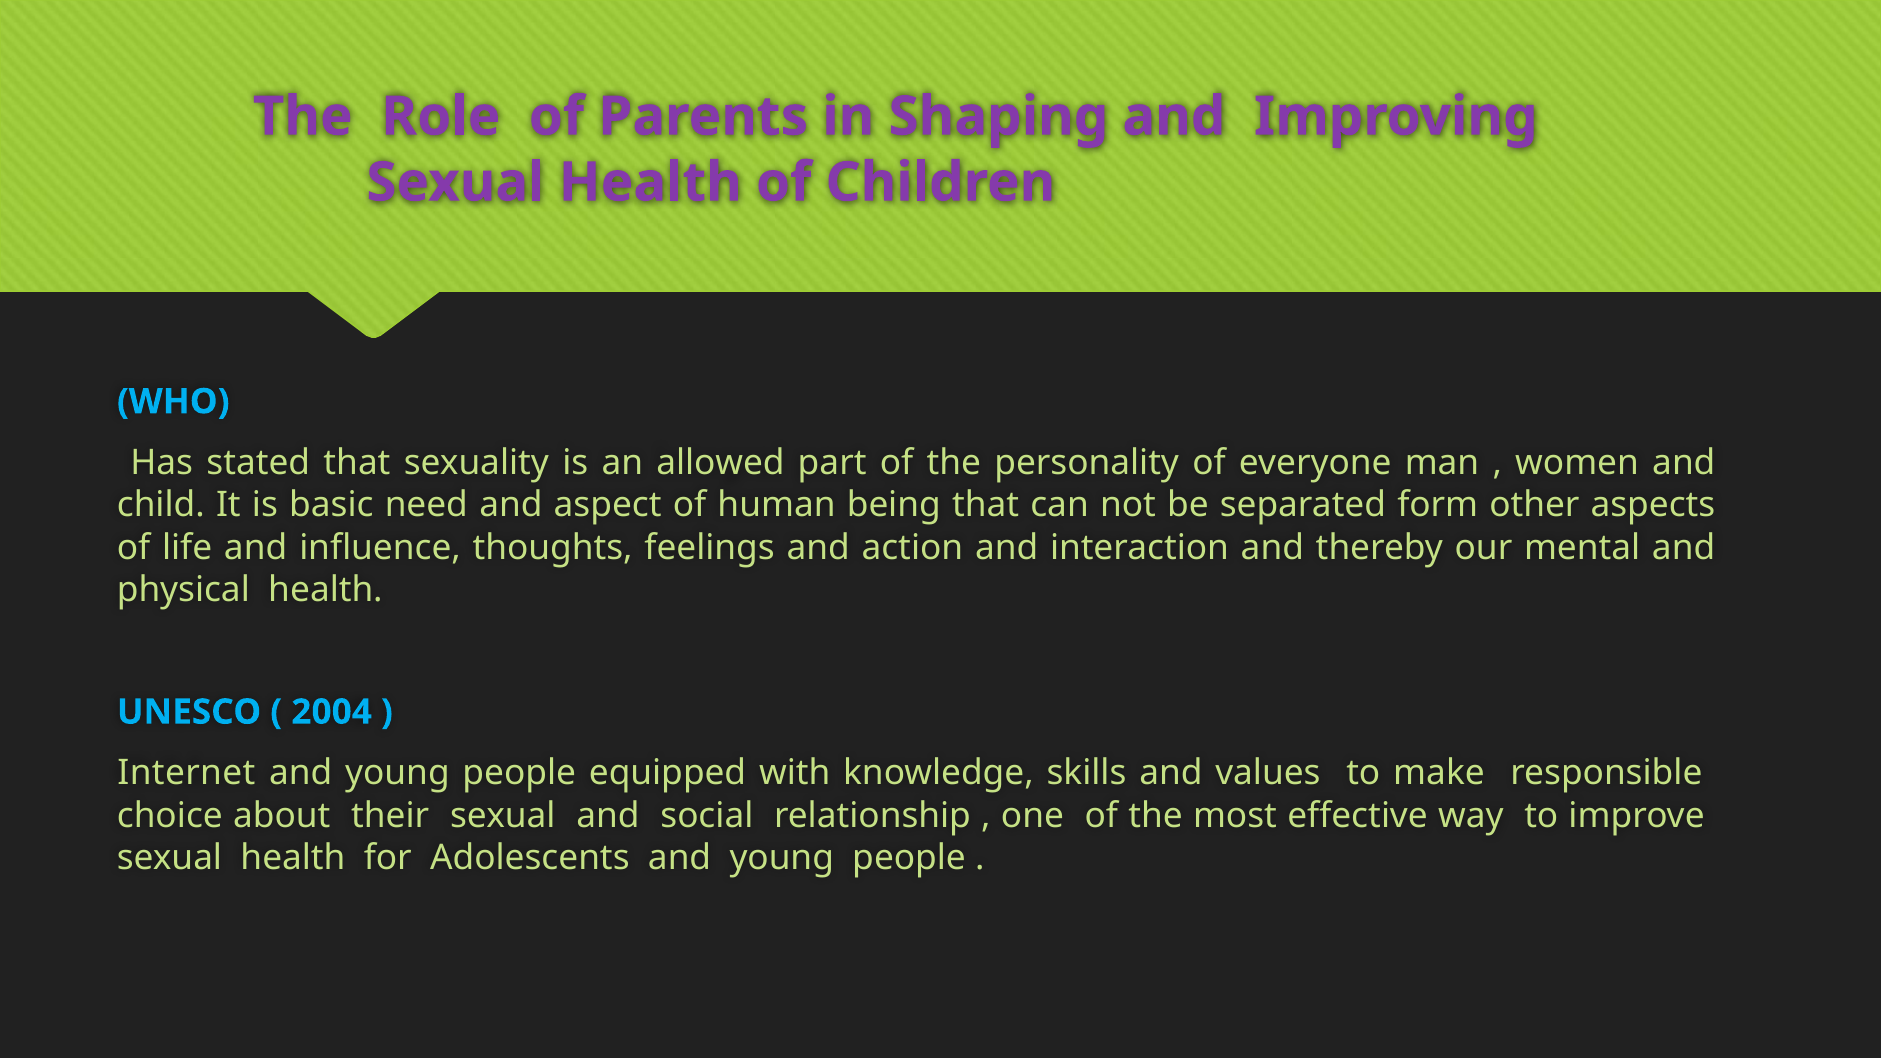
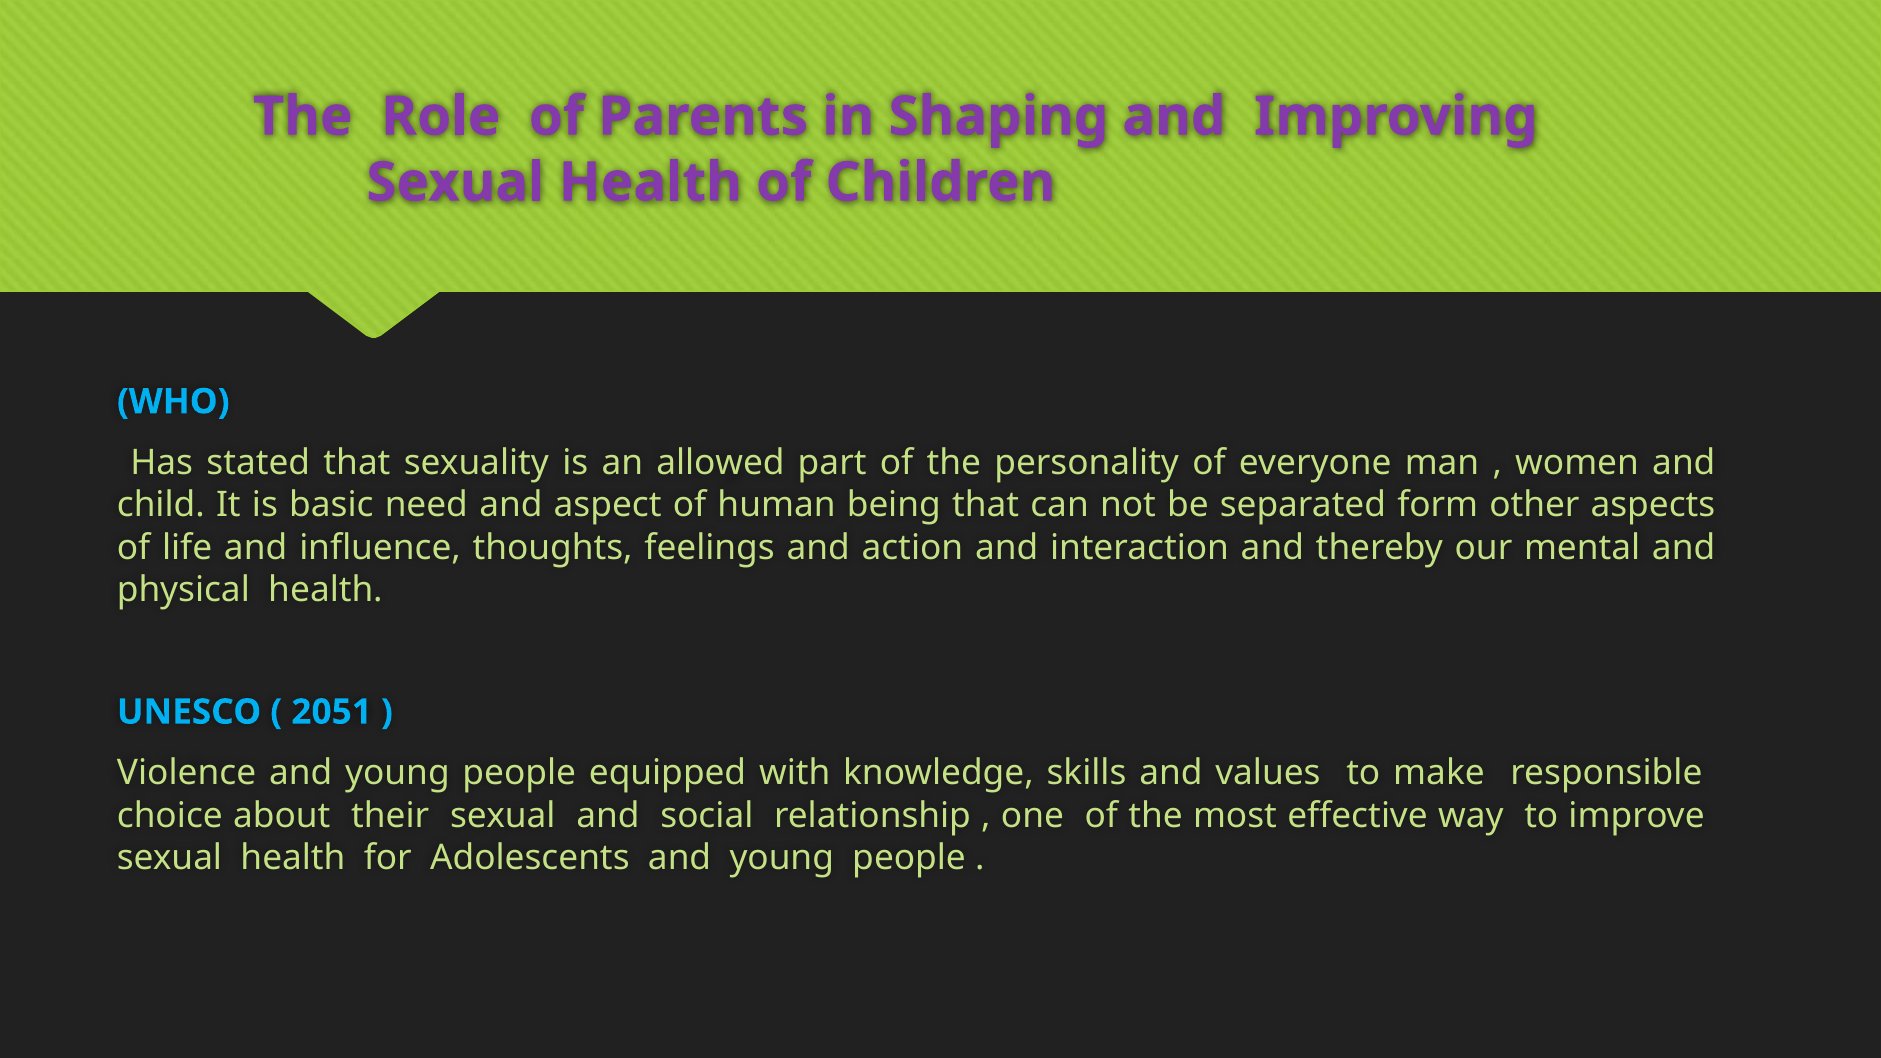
2004: 2004 -> 2051
Internet: Internet -> Violence
